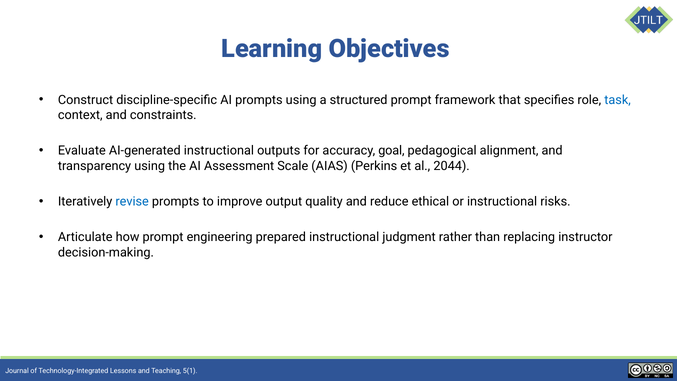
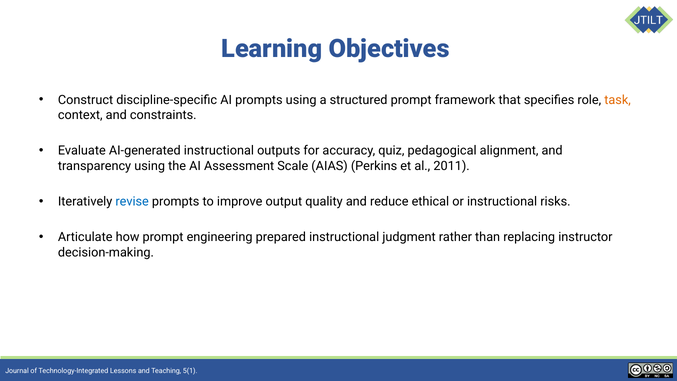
task colour: blue -> orange
goal: goal -> quiz
2044: 2044 -> 2011
